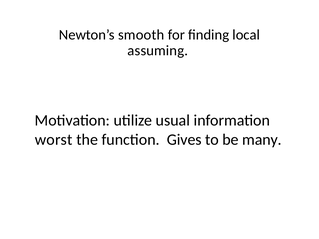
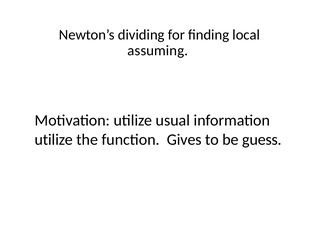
smooth: smooth -> dividing
worst at (54, 140): worst -> utilize
many: many -> guess
